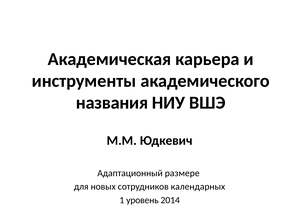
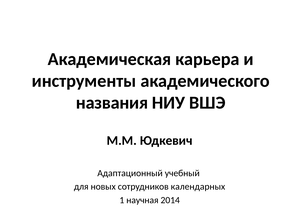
размере: размере -> учебный
уровень: уровень -> научная
